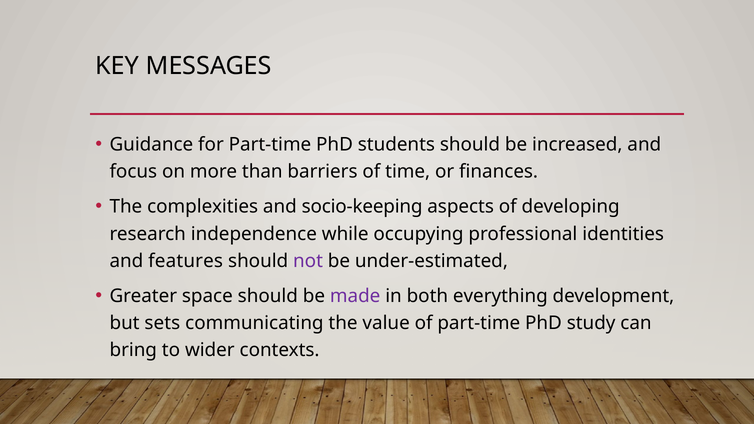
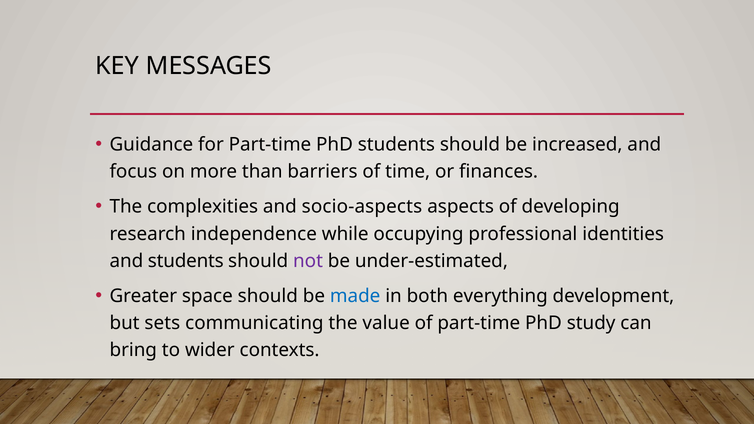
socio-keeping: socio-keeping -> socio-aspects
and features: features -> students
made colour: purple -> blue
